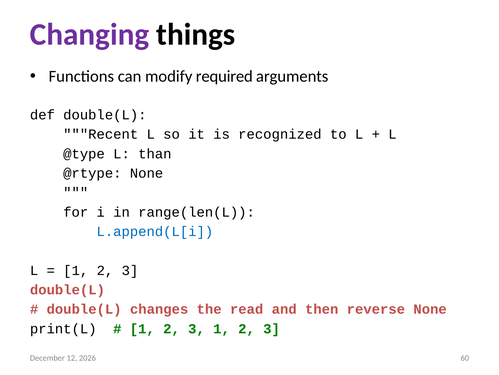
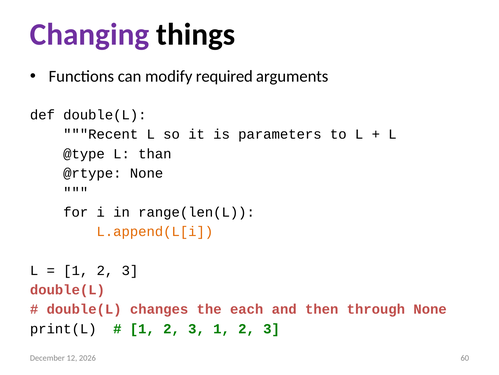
recognized: recognized -> parameters
L.append(L[i colour: blue -> orange
read: read -> each
reverse: reverse -> through
